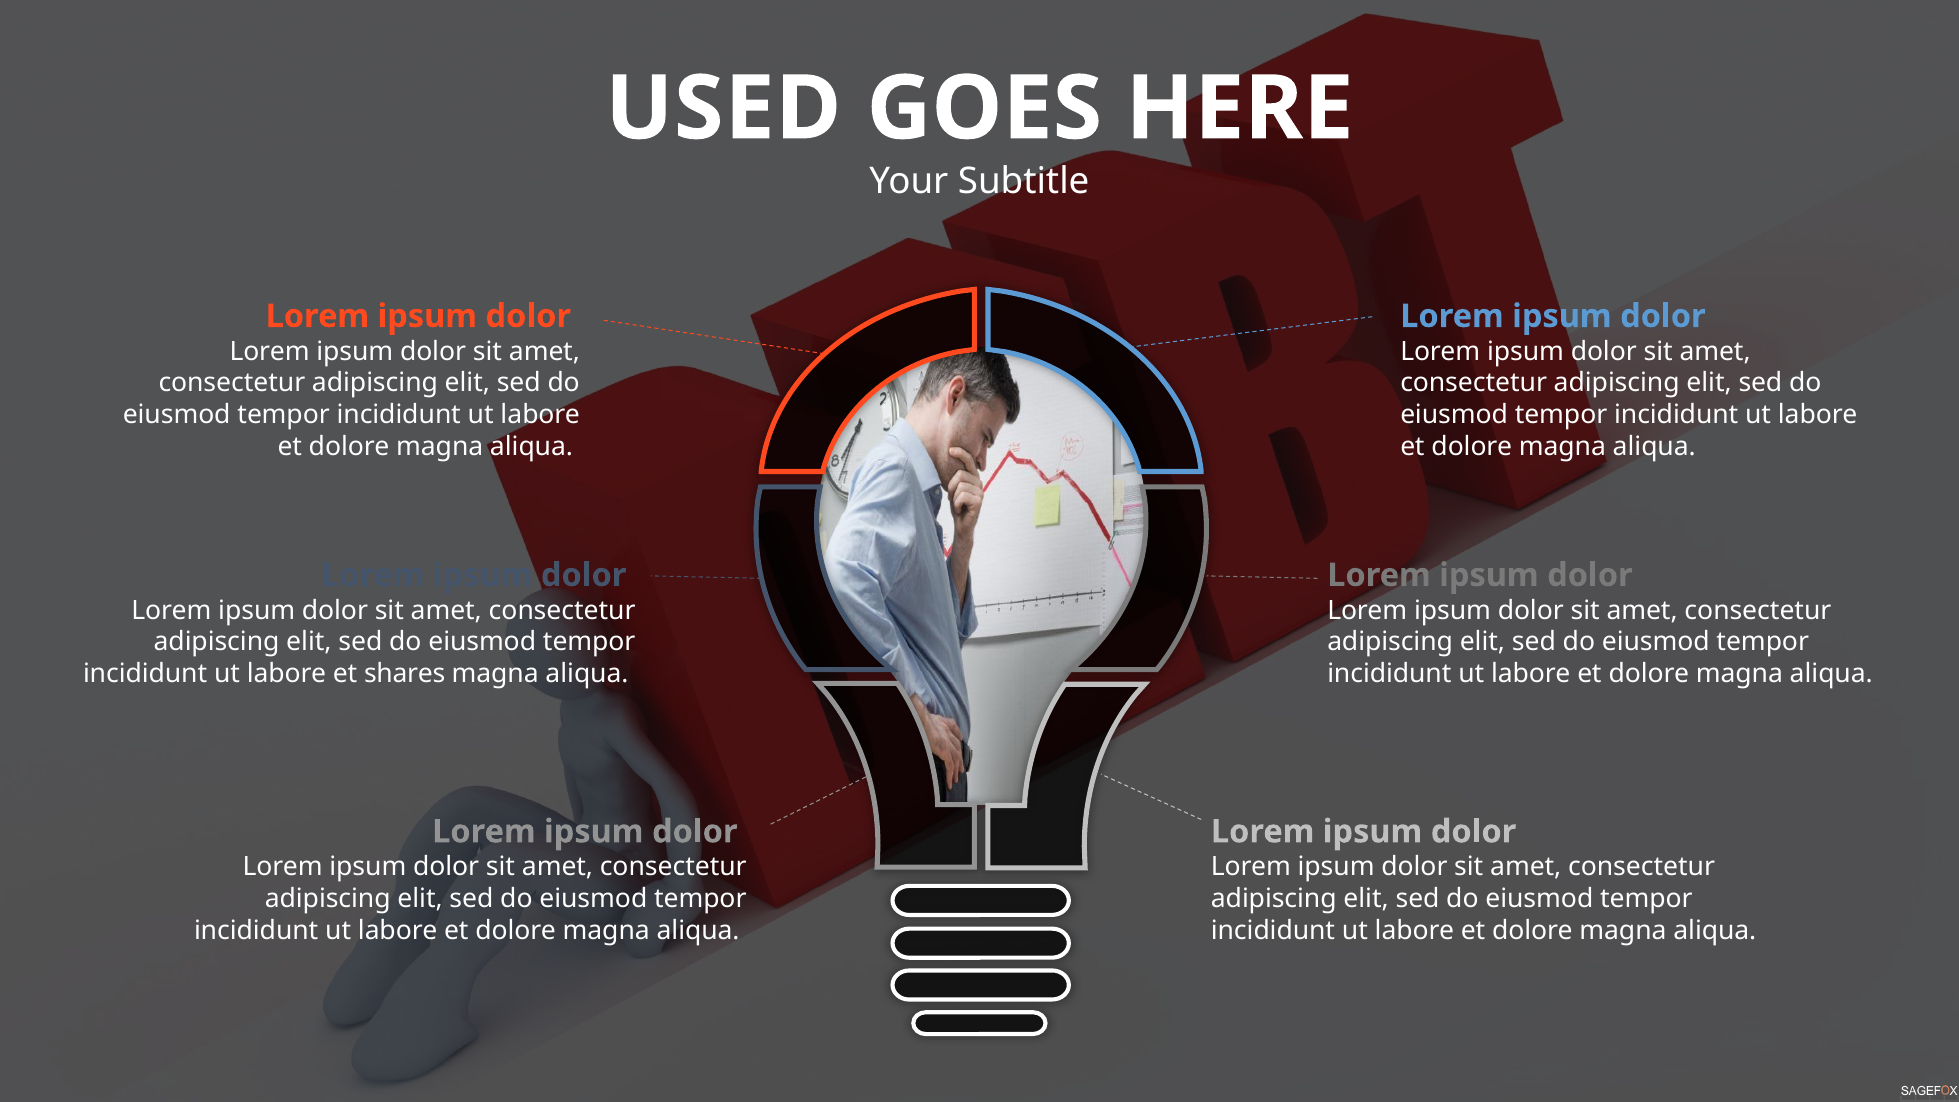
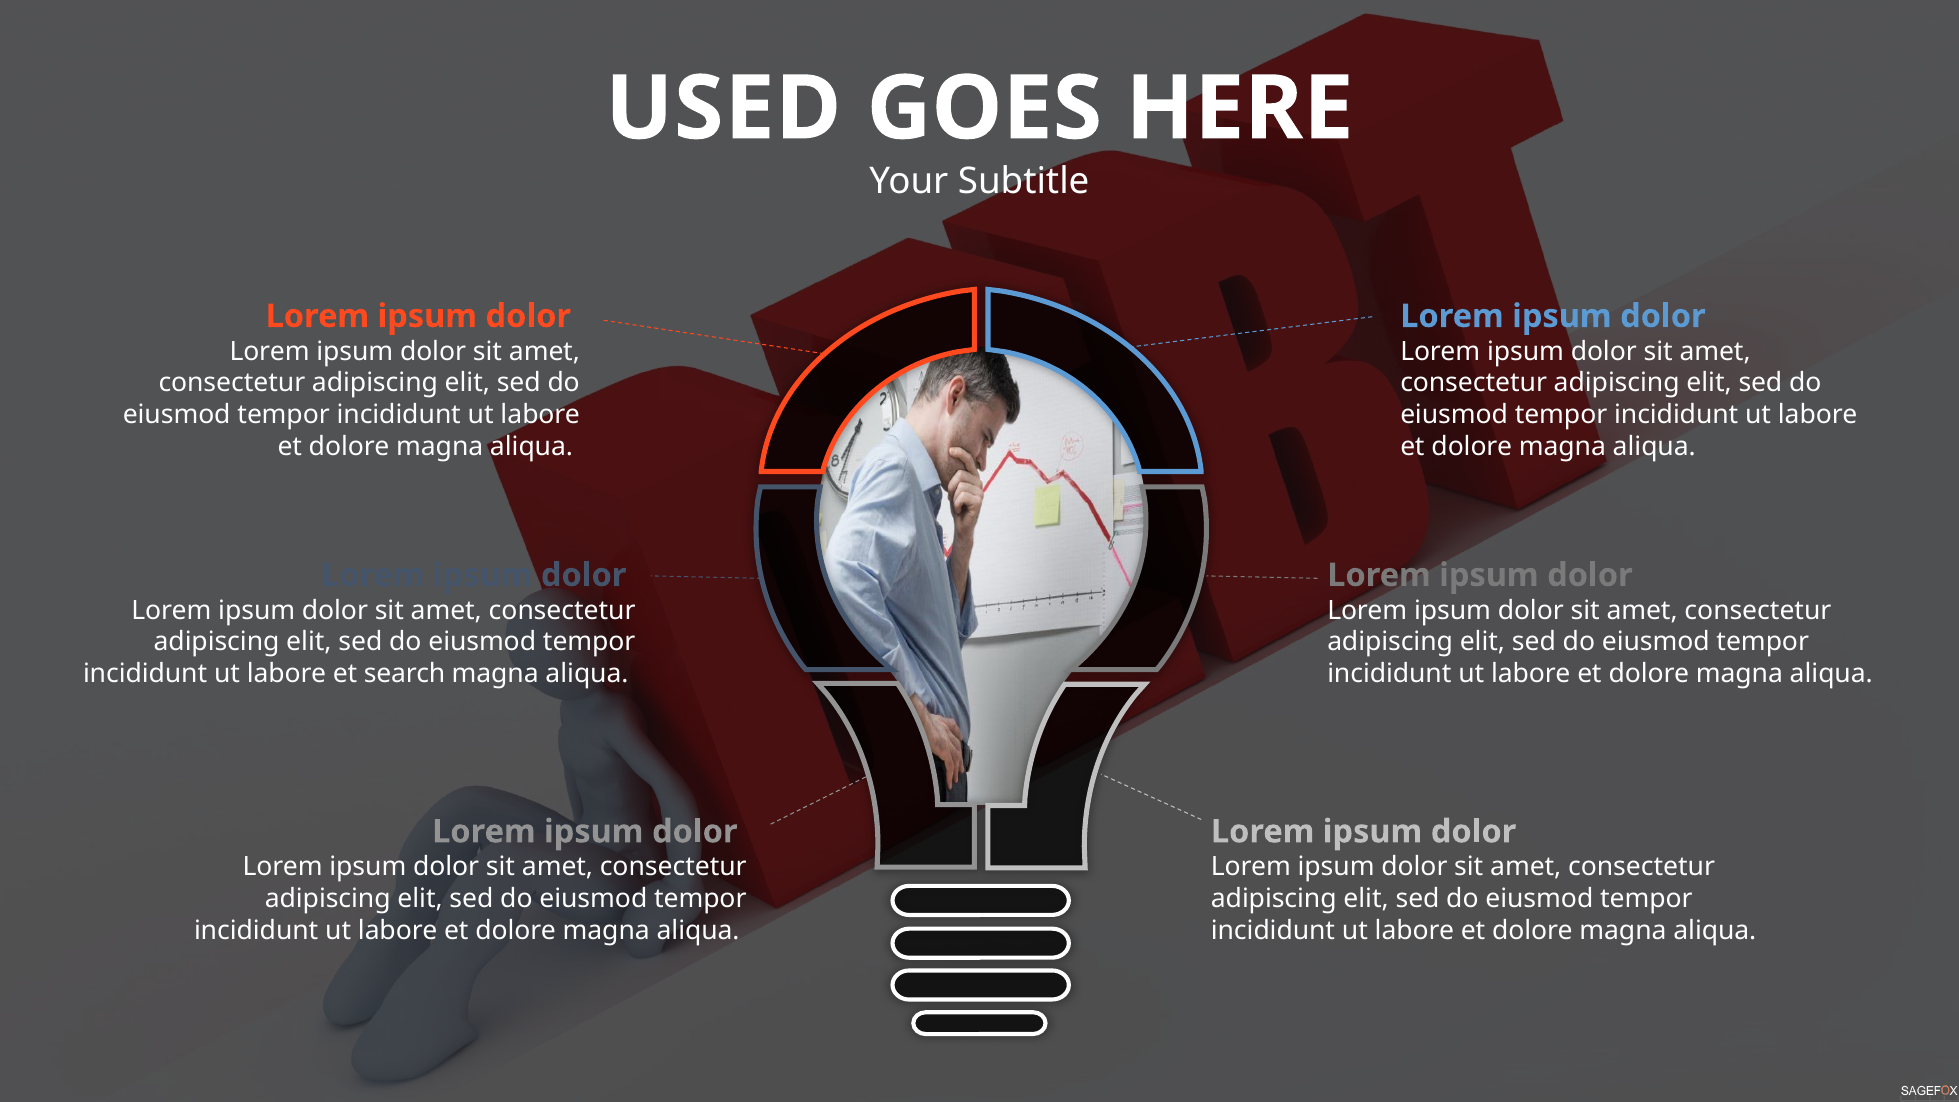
shares: shares -> search
